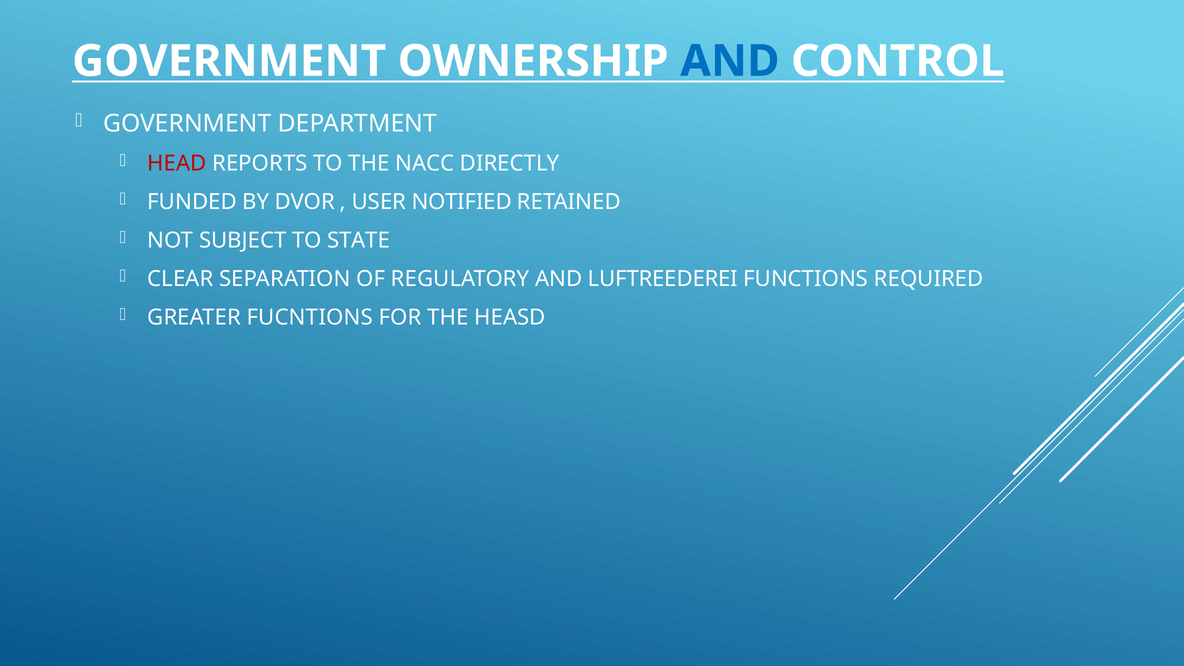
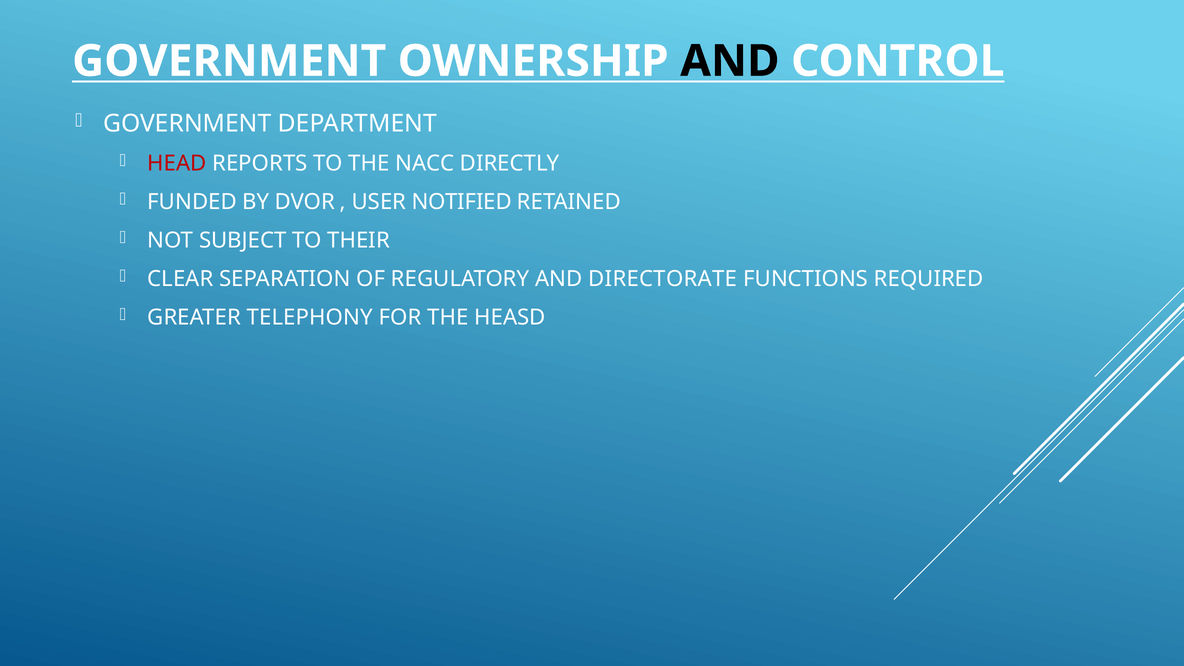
AND at (730, 61) colour: blue -> black
STATE: STATE -> THEIR
LUFTREEDEREI: LUFTREEDEREI -> DIRECTORATE
FUCNTIONS: FUCNTIONS -> TELEPHONY
